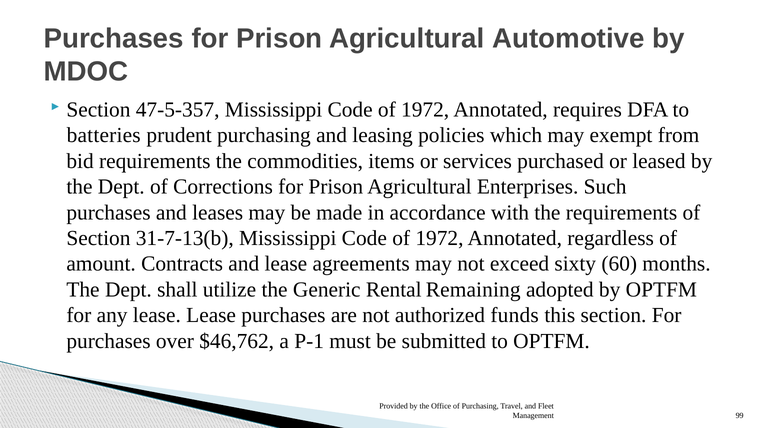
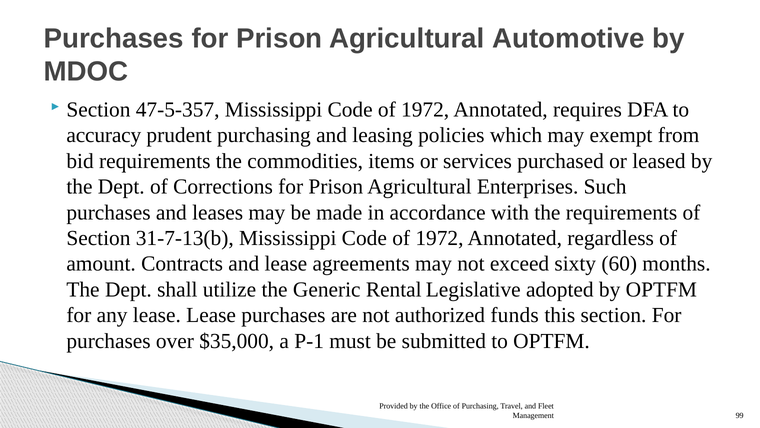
batteries: batteries -> accuracy
Remaining: Remaining -> Legislative
$46,762: $46,762 -> $35,000
